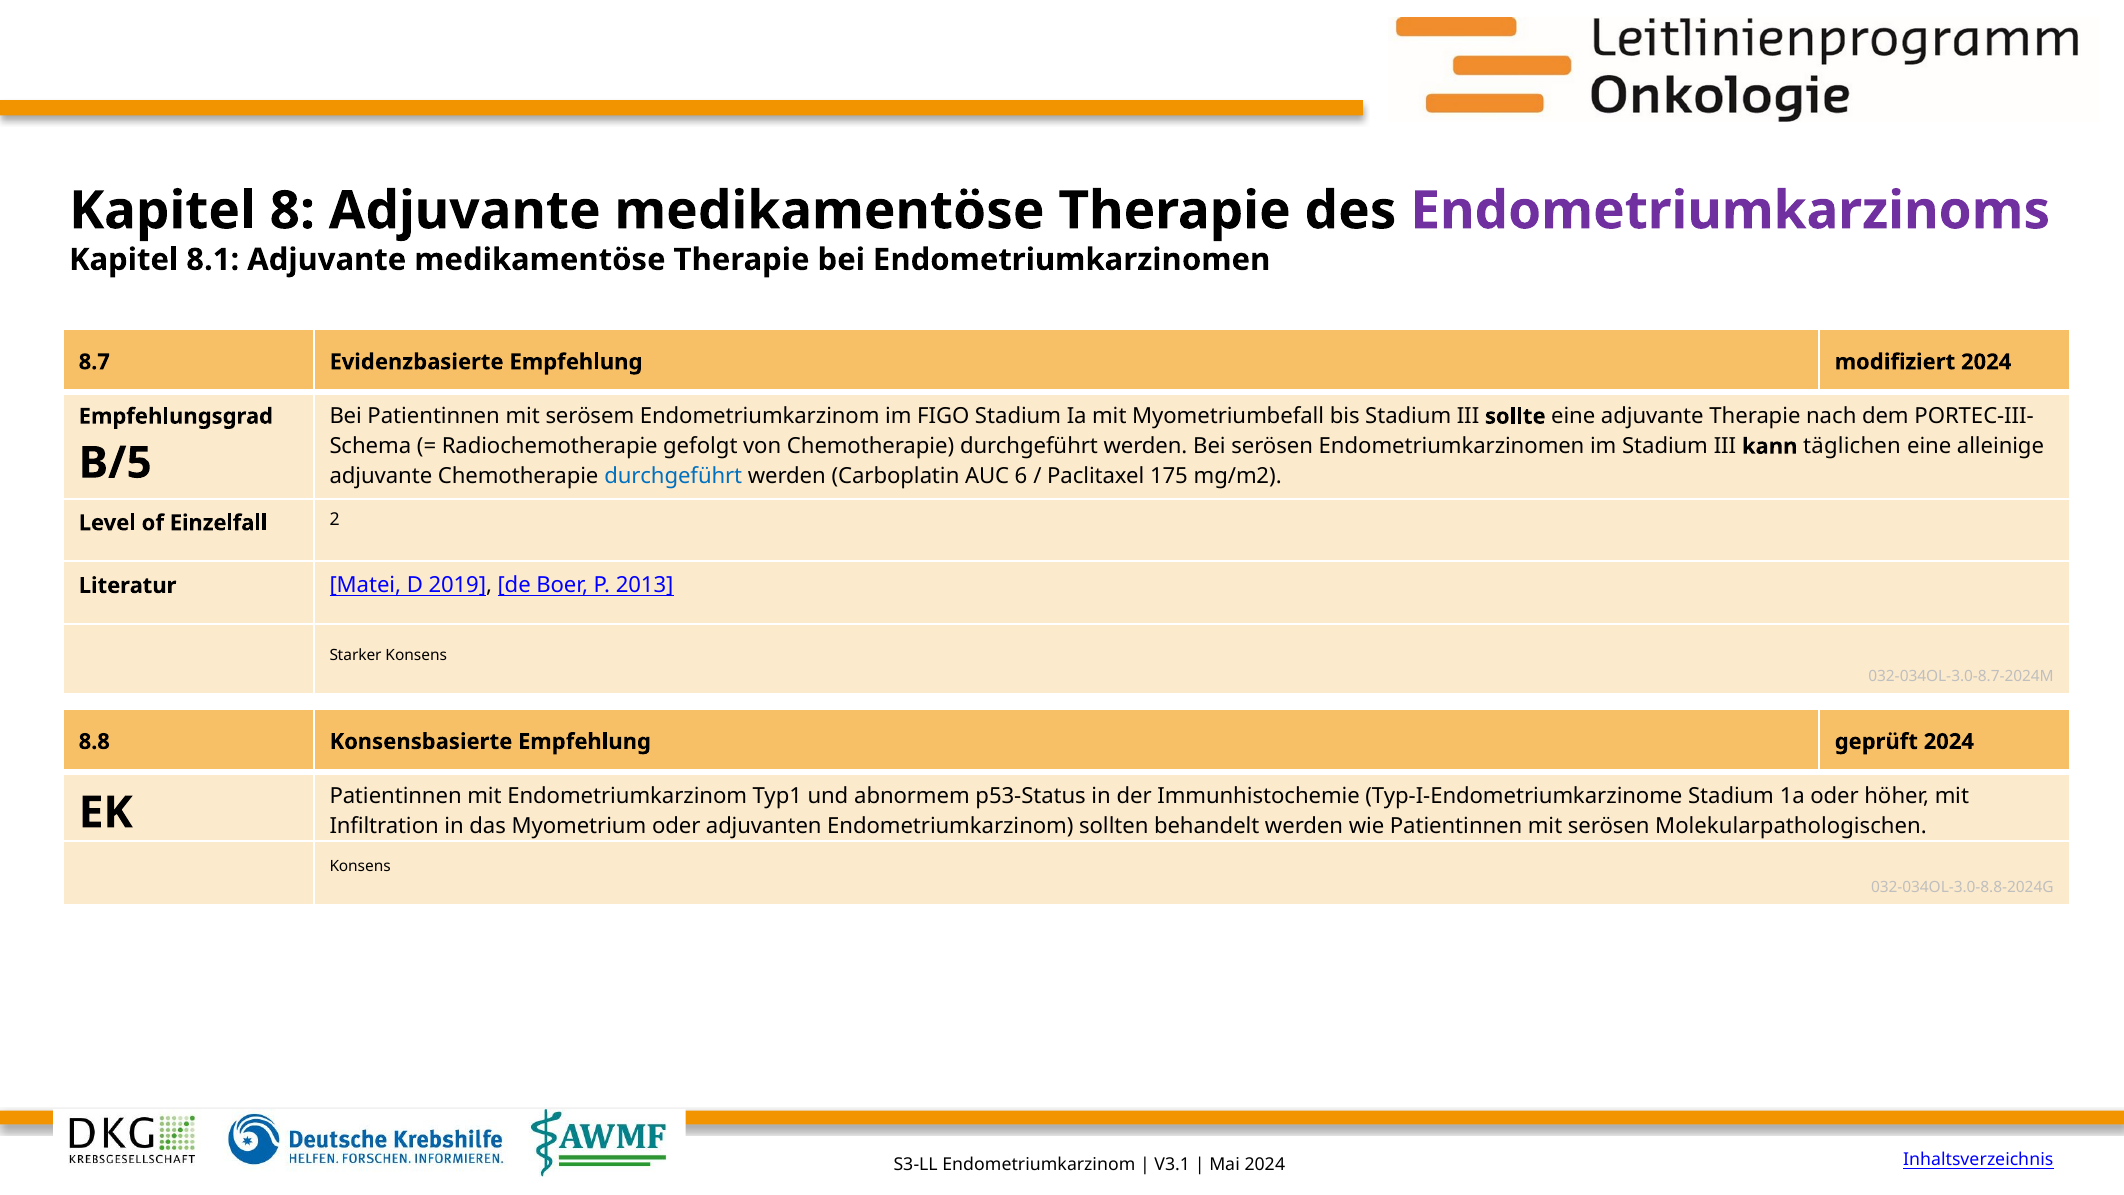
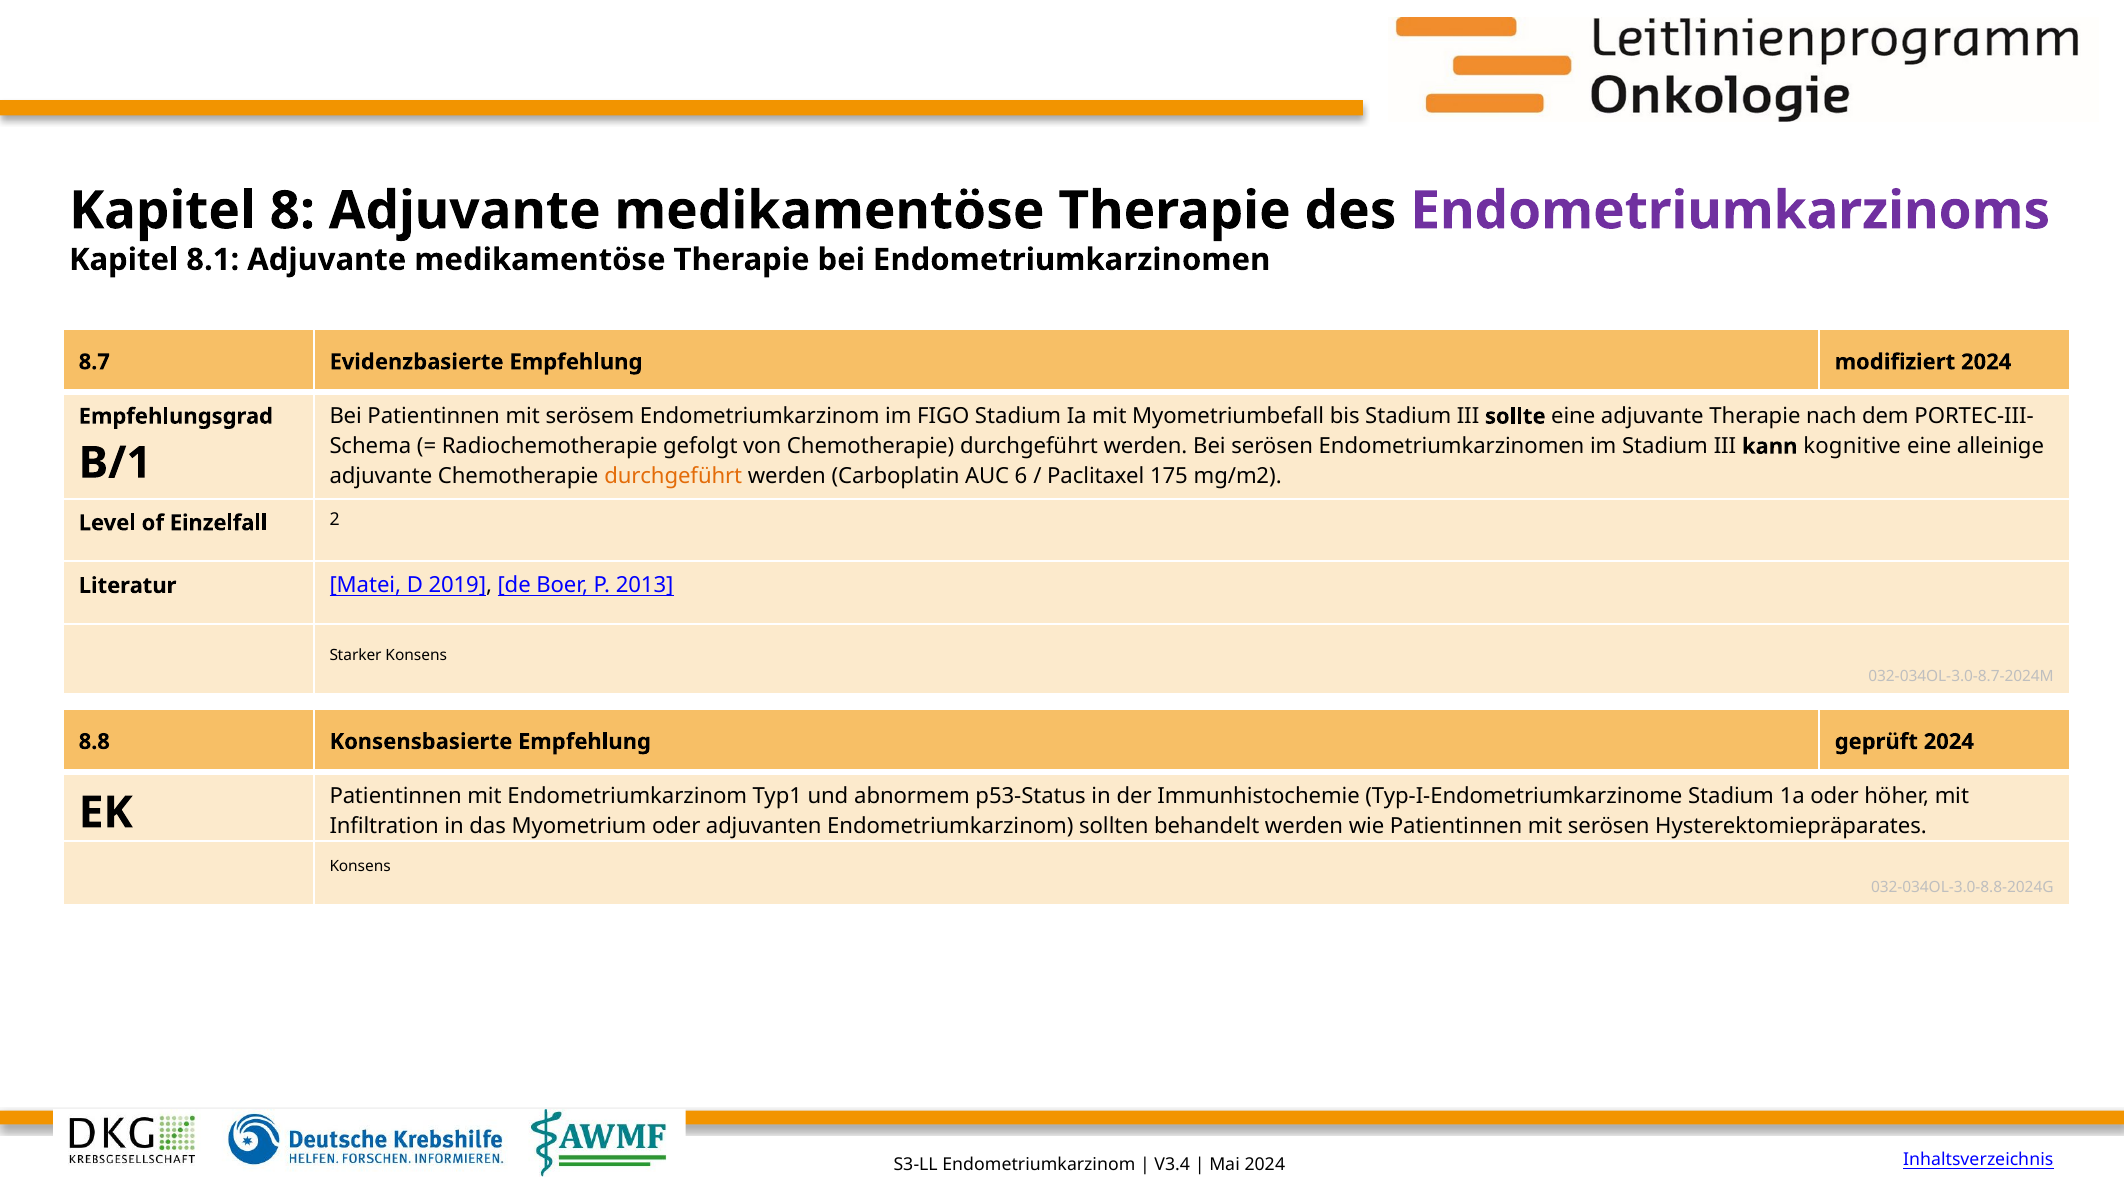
täglichen: täglichen -> kognitive
B/5: B/5 -> B/1
durchgeführt at (673, 476) colour: blue -> orange
Molekularpathologischen: Molekularpathologischen -> Hysterektomiepräparates
V3.1: V3.1 -> V3.4
